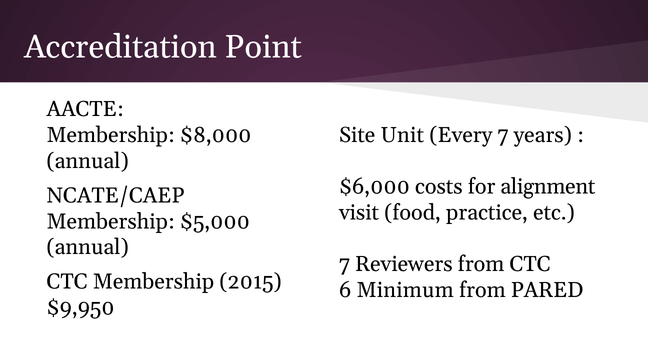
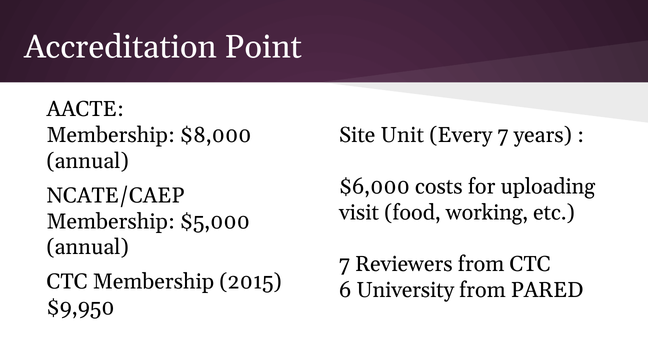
alignment: alignment -> uploading
practice: practice -> working
Minimum: Minimum -> University
